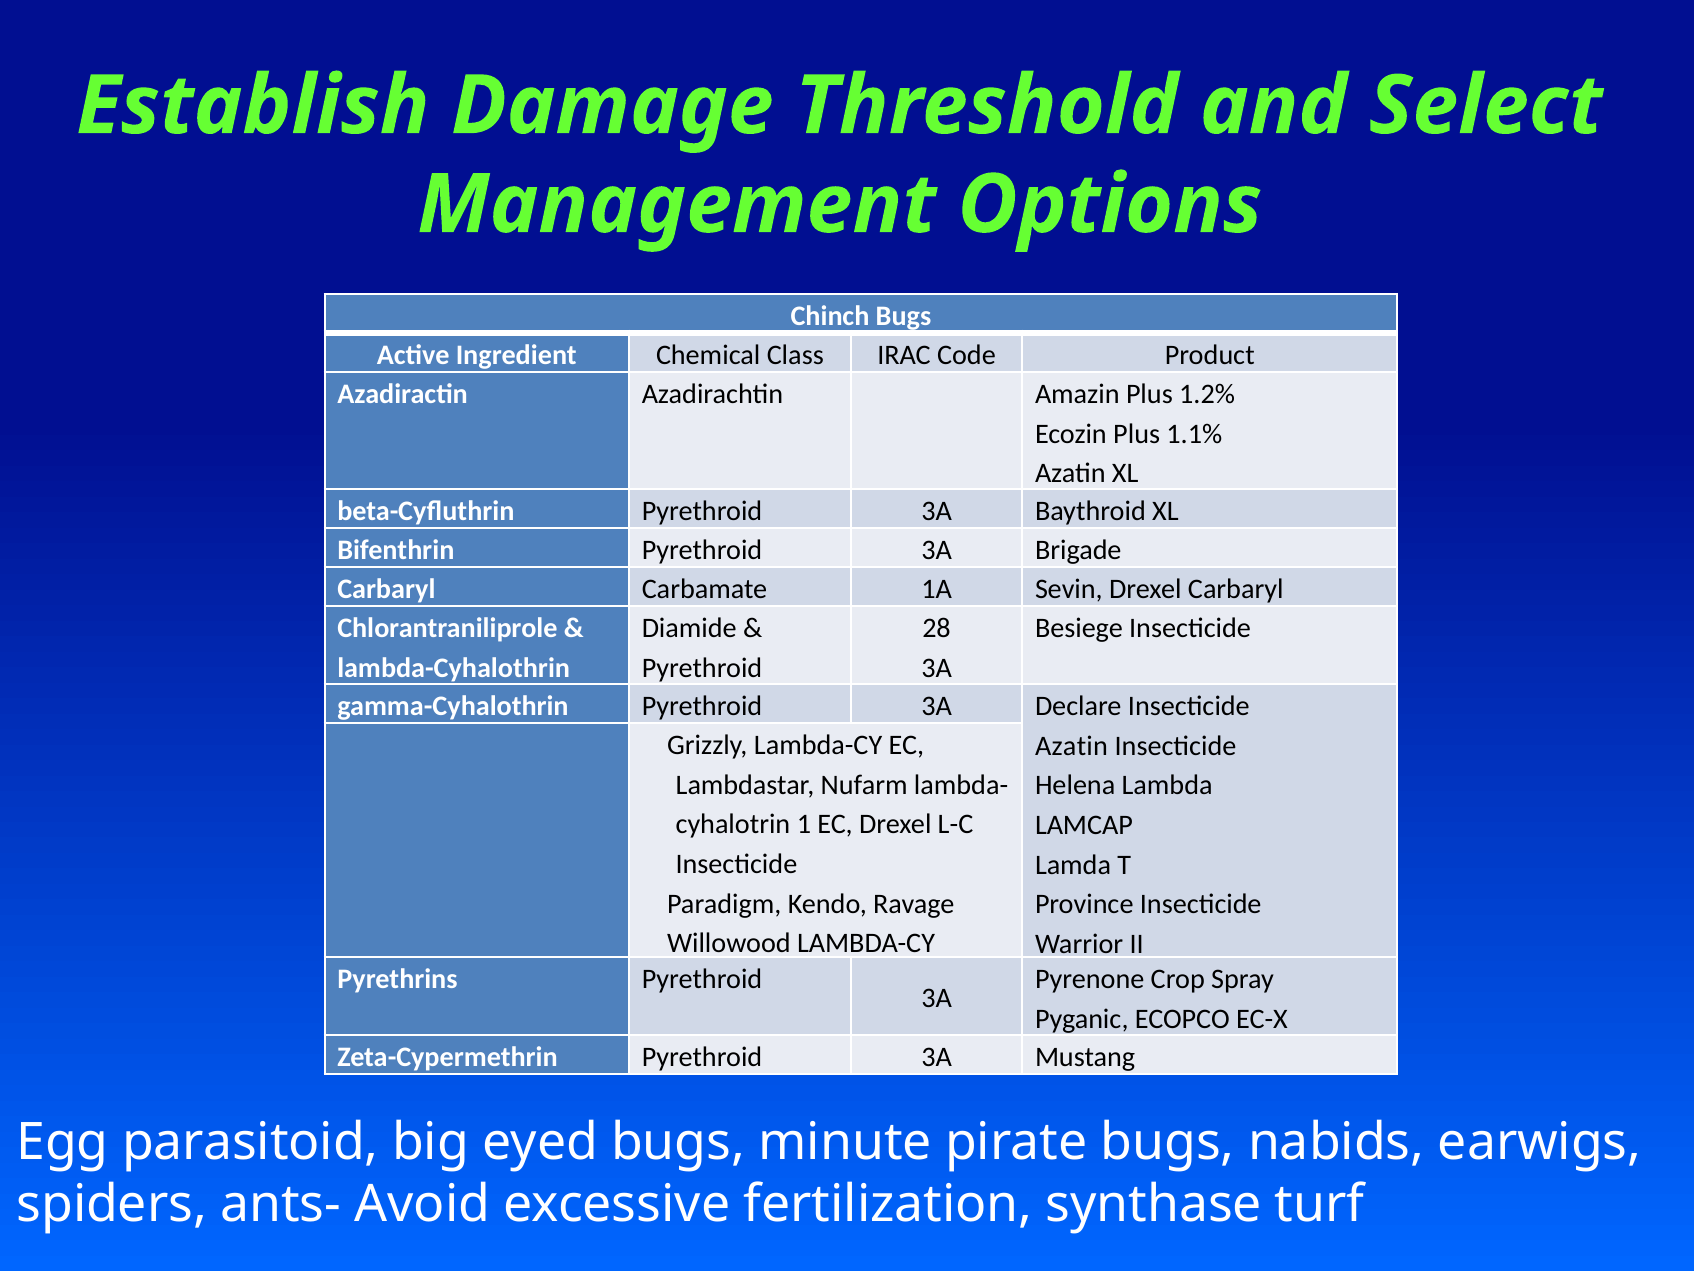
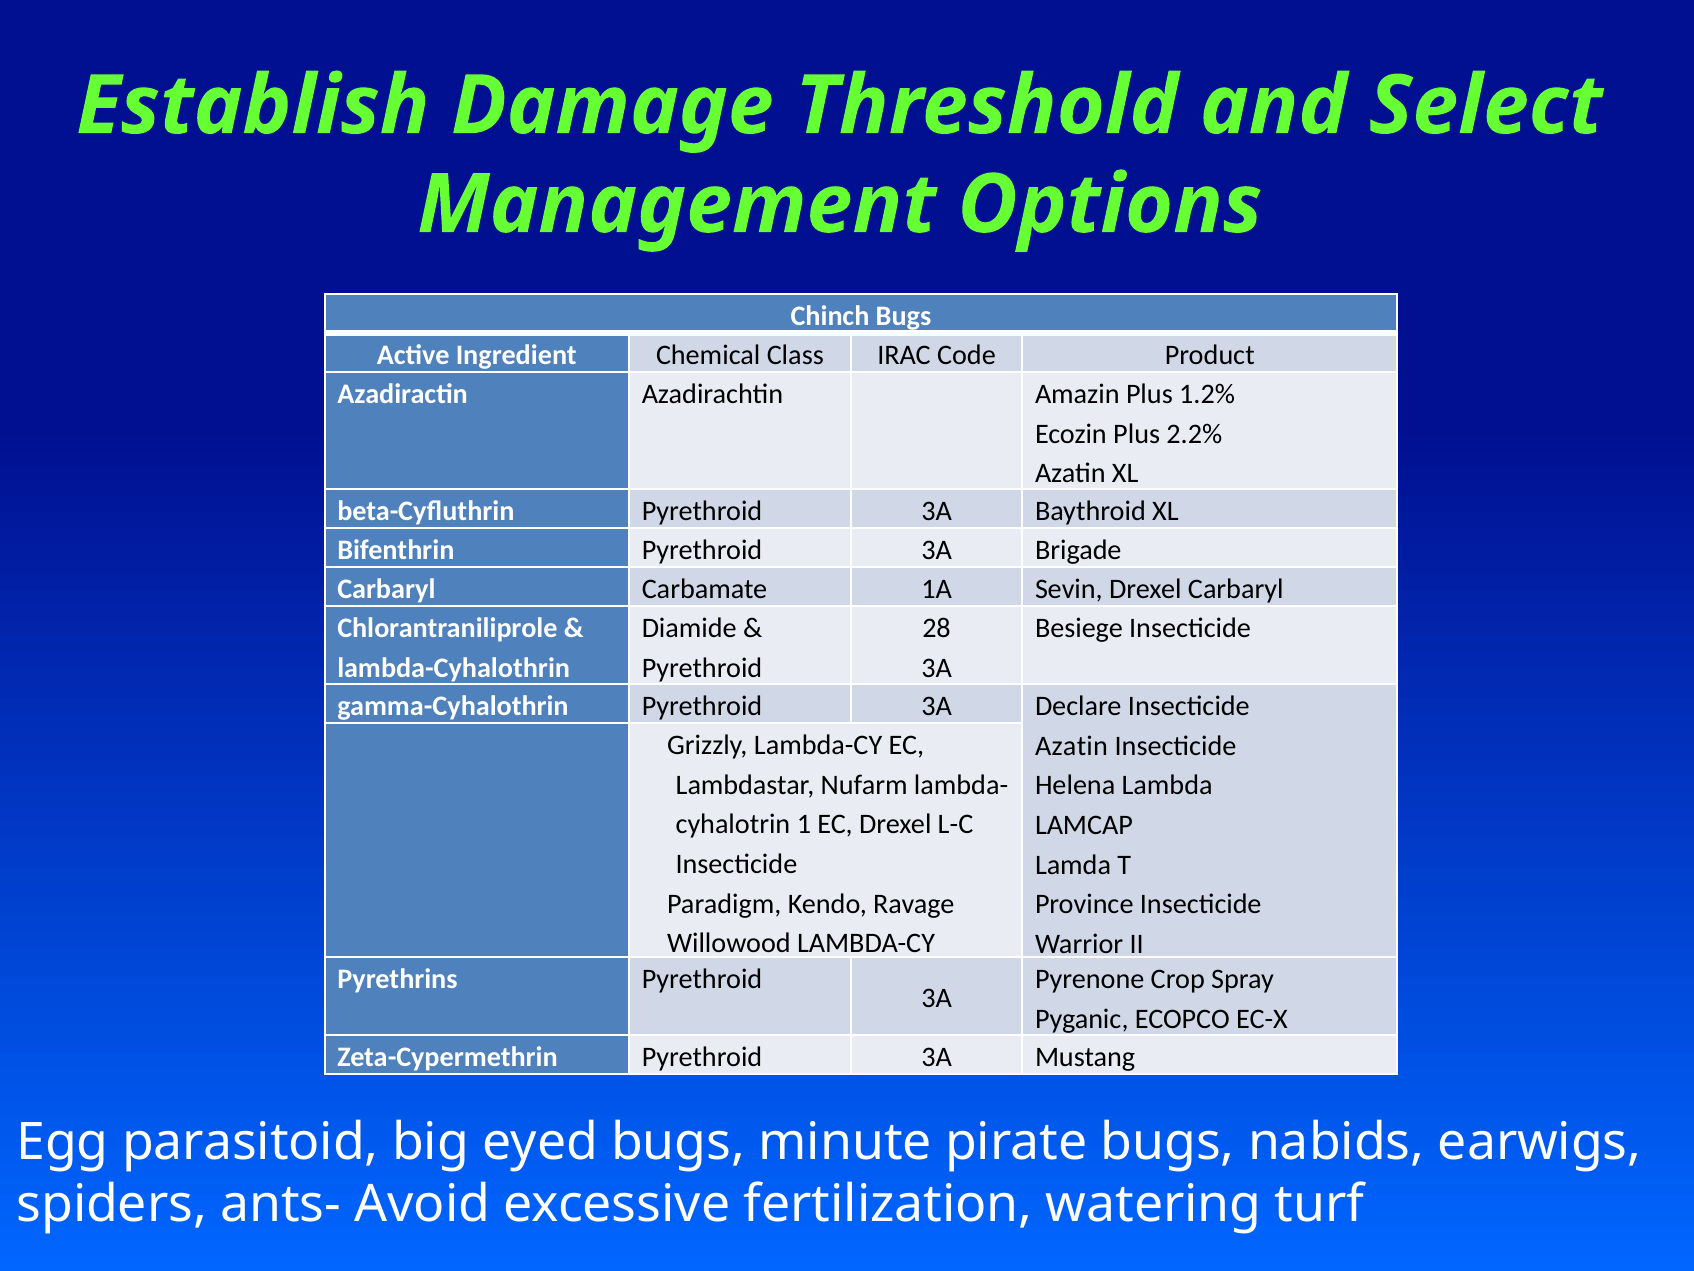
1.1%: 1.1% -> 2.2%
synthase: synthase -> watering
